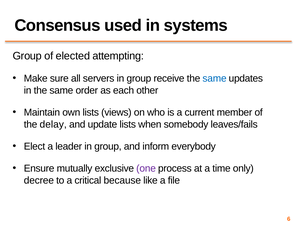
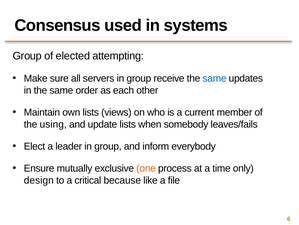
delay: delay -> using
one colour: purple -> orange
decree: decree -> design
